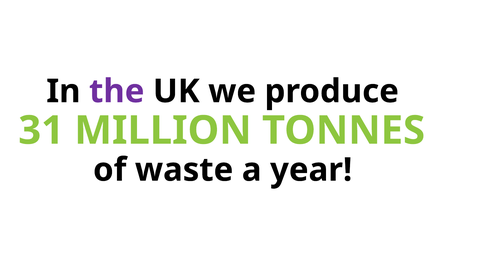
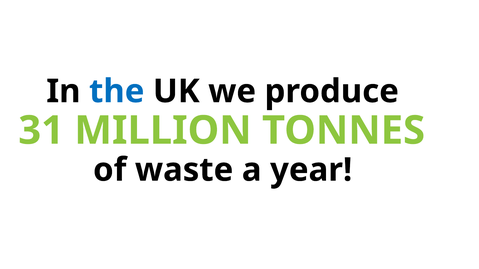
the colour: purple -> blue
